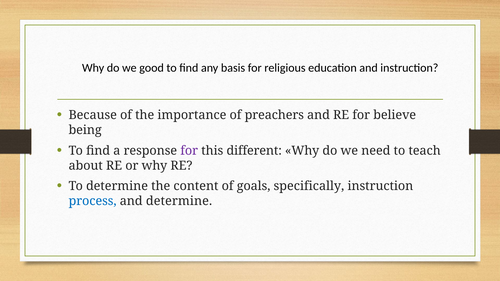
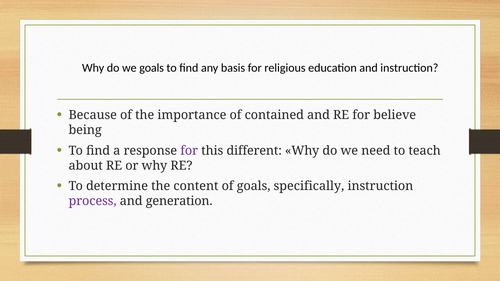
we good: good -> goals
preachers: preachers -> contained
process colour: blue -> purple
and determine: determine -> generation
